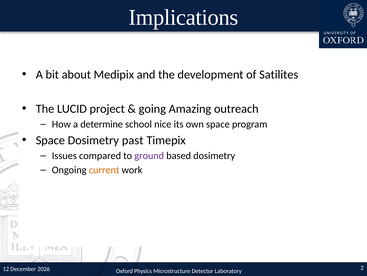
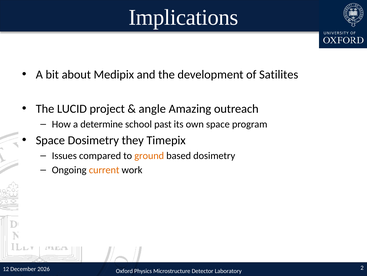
going: going -> angle
nice: nice -> past
past: past -> they
ground colour: purple -> orange
